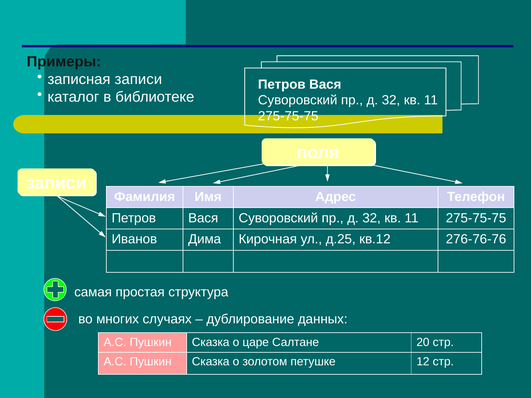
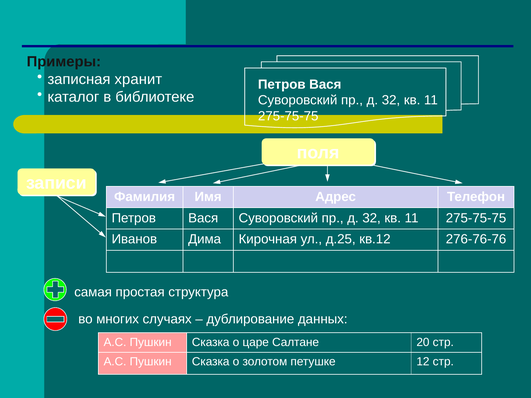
записная записи: записи -> хранит
